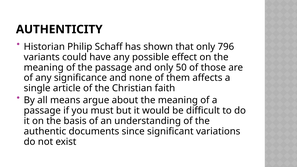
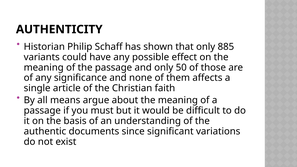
796: 796 -> 885
